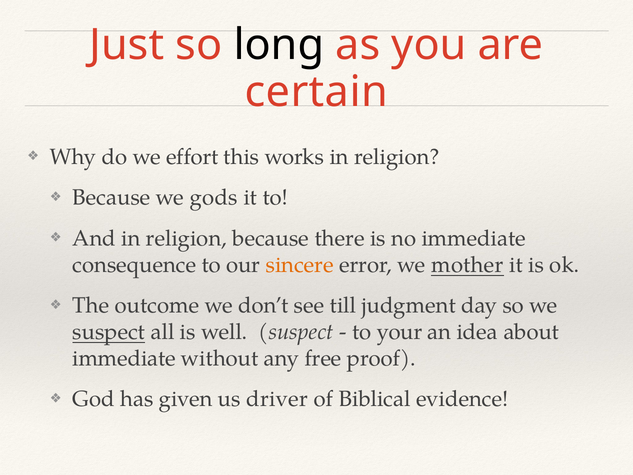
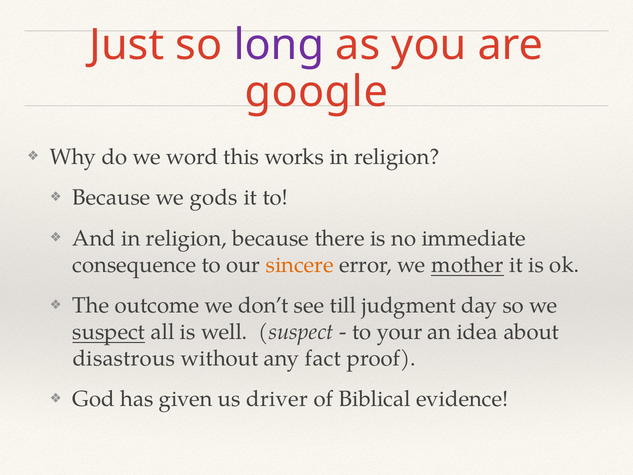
long colour: black -> purple
certain: certain -> google
effort: effort -> word
immediate at (124, 358): immediate -> disastrous
free: free -> fact
